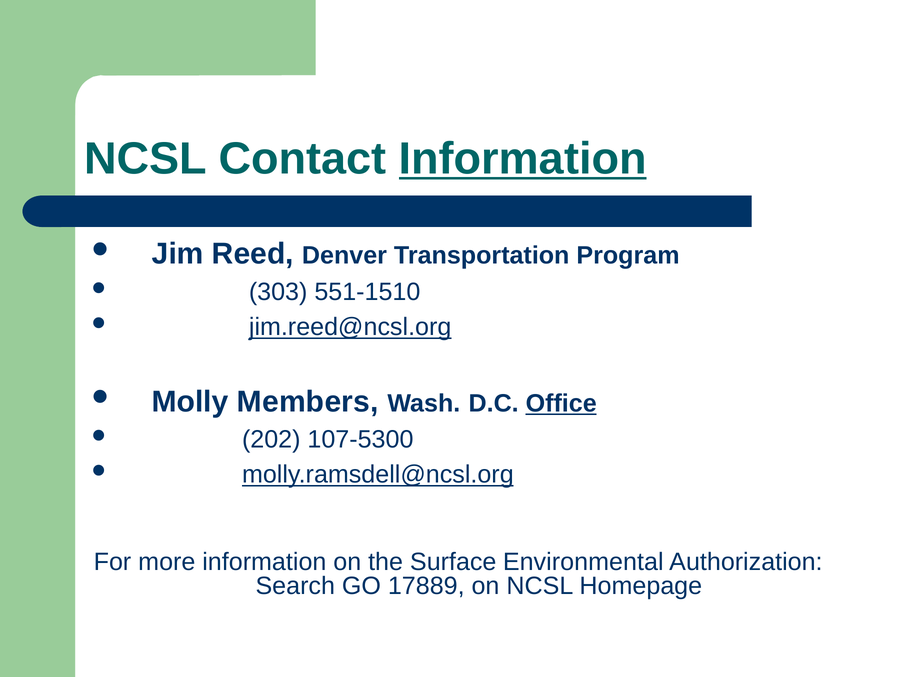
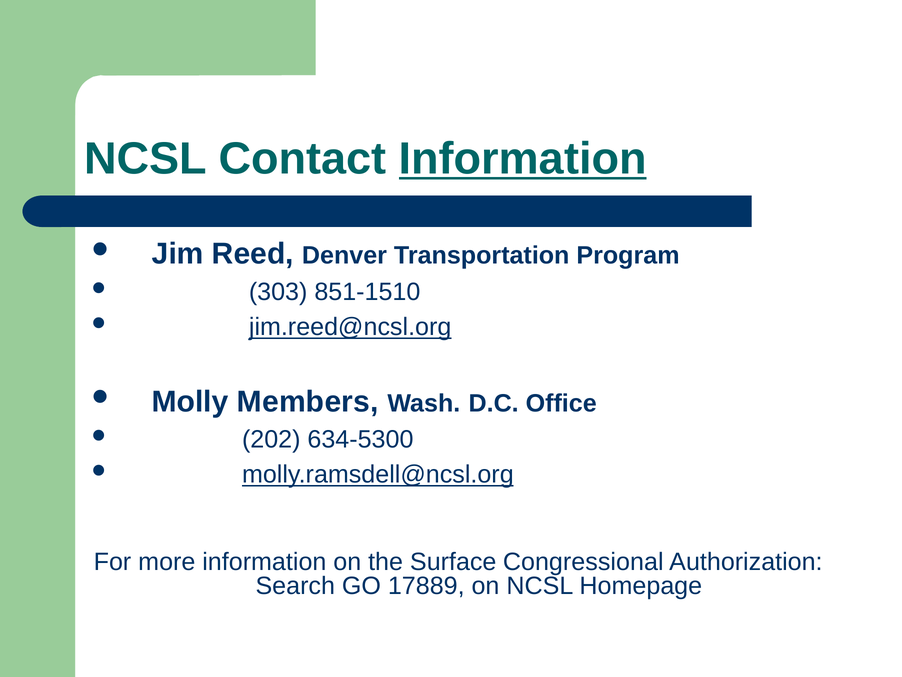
551-1510: 551-1510 -> 851-1510
Office underline: present -> none
107-5300: 107-5300 -> 634-5300
Environmental: Environmental -> Congressional
